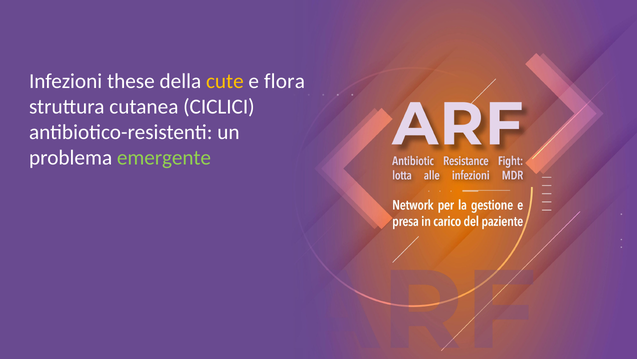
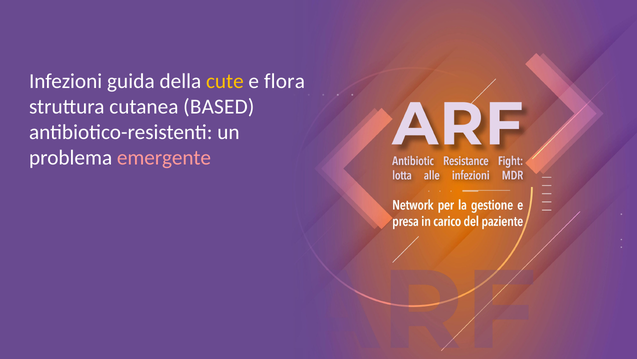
these: these -> guida
CICLICI: CICLICI -> BASED
emergente colour: light green -> pink
